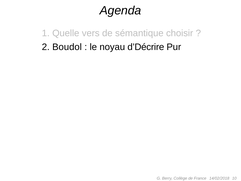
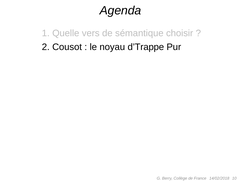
Boudol: Boudol -> Cousot
d’Décrire: d’Décrire -> d’Trappe
